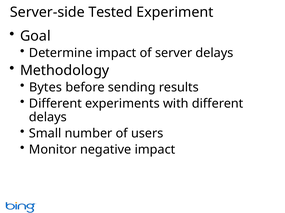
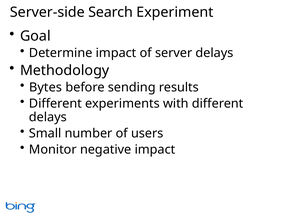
Tested: Tested -> Search
